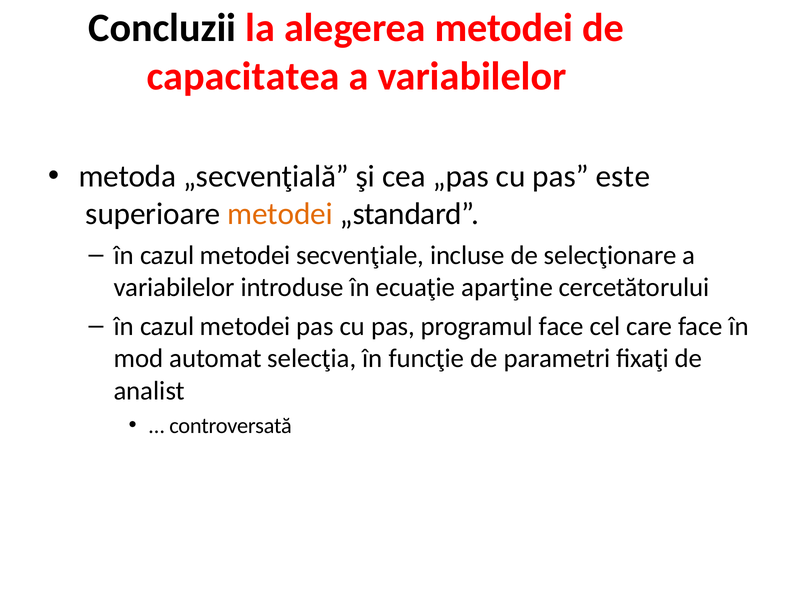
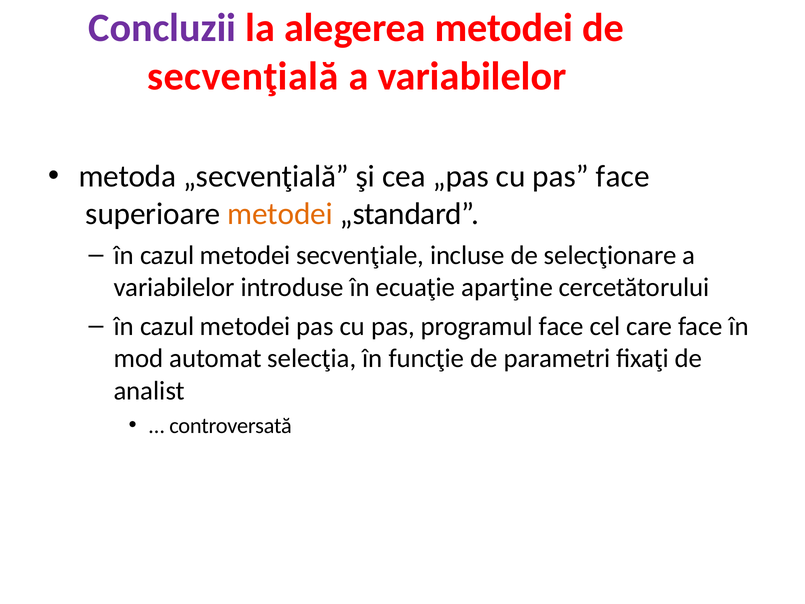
Concluzii colour: black -> purple
capacitatea: capacitatea -> secvenţială
pas este: este -> face
